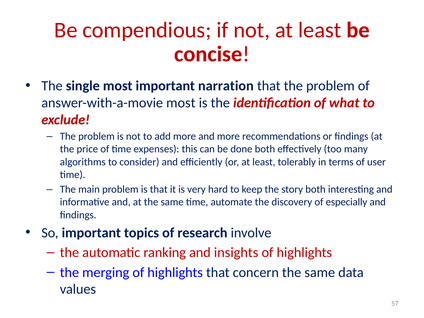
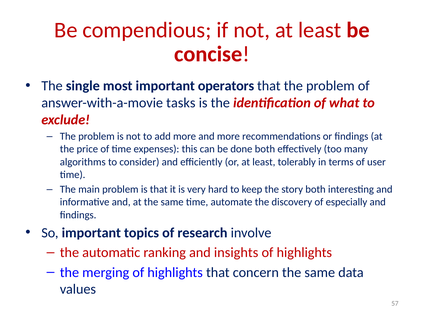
narration: narration -> operators
answer-with-a-movie most: most -> tasks
